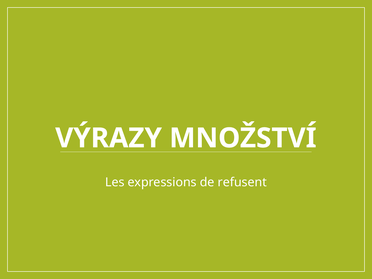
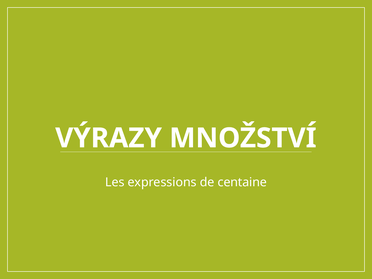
refusent: refusent -> centaine
